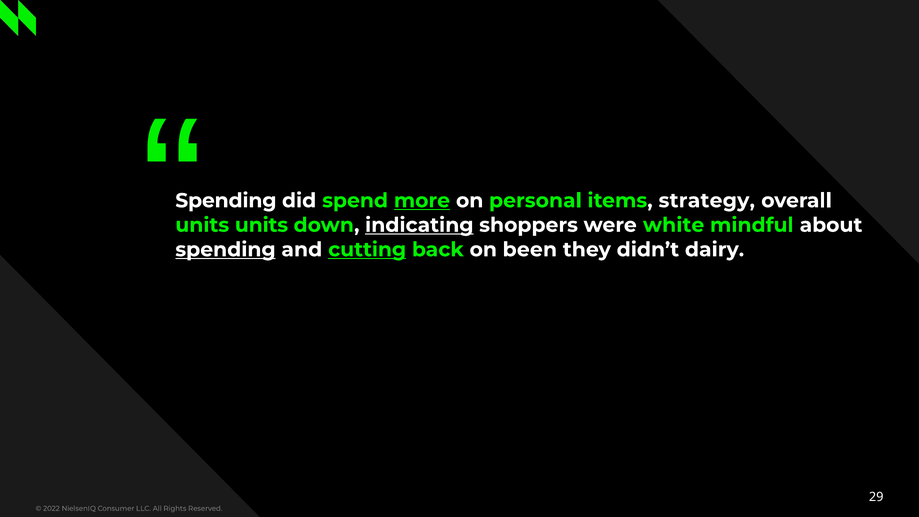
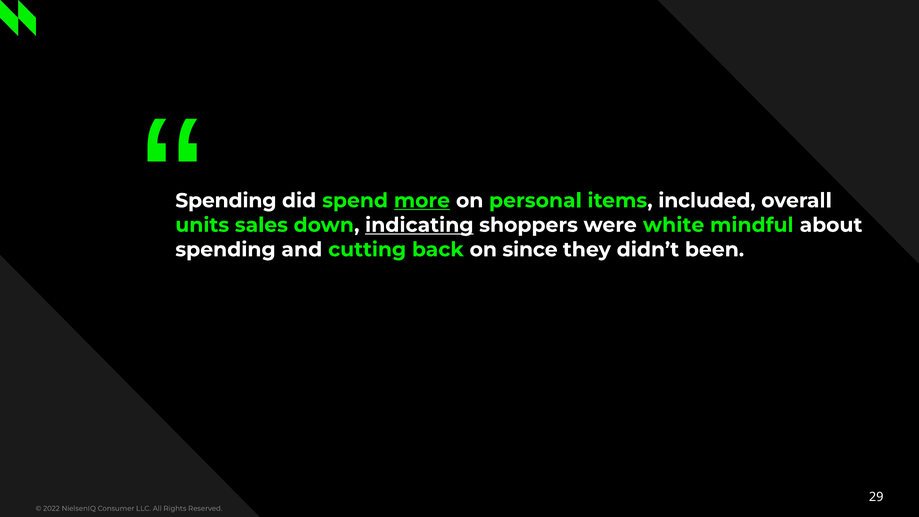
strategy: strategy -> included
units at (261, 225): units -> sales
spending at (226, 250) underline: present -> none
cutting underline: present -> none
been: been -> since
dairy: dairy -> been
